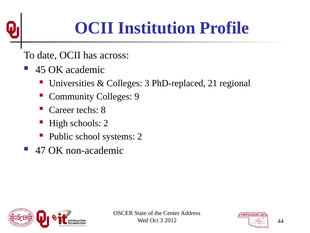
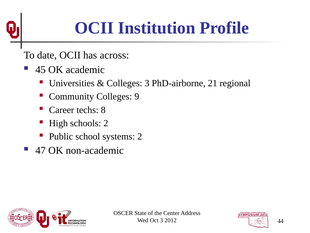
PhD-replaced: PhD-replaced -> PhD-airborne
